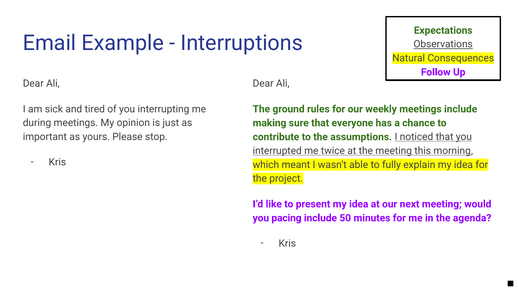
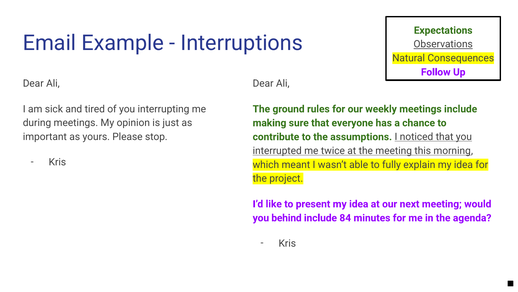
pacing: pacing -> behind
50: 50 -> 84
